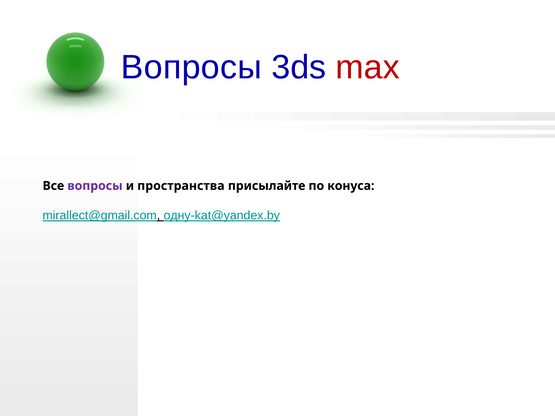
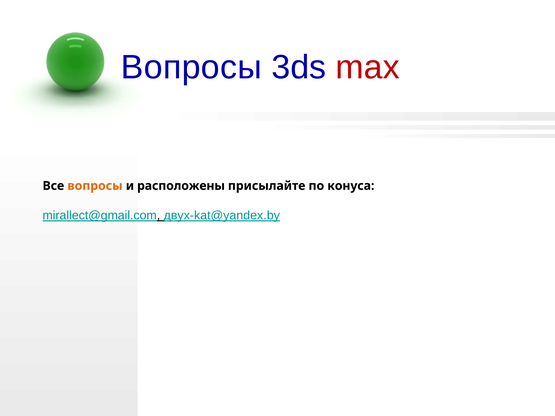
вопросы at (95, 186) colour: purple -> orange
пространства: пространства -> расположены
одну-kat@yandex.by: одну-kat@yandex.by -> двух-kat@yandex.by
